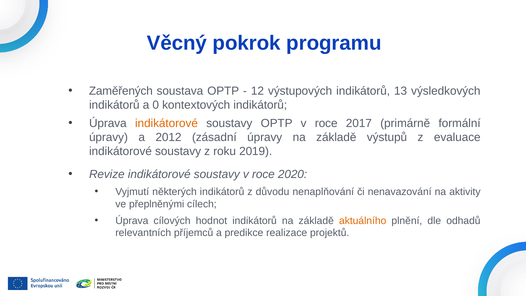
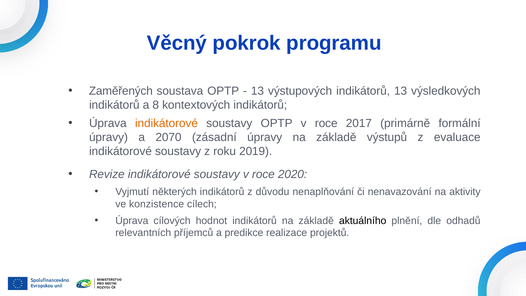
12 at (257, 91): 12 -> 13
0: 0 -> 8
2012: 2012 -> 2070
přeplněnými: přeplněnými -> konzistence
aktuálního colour: orange -> black
